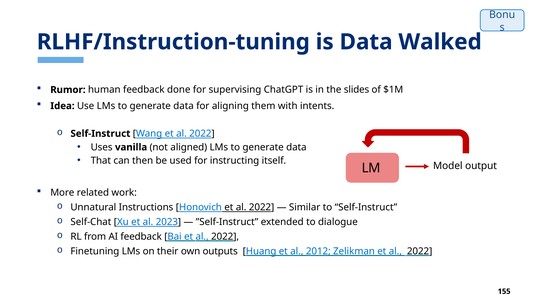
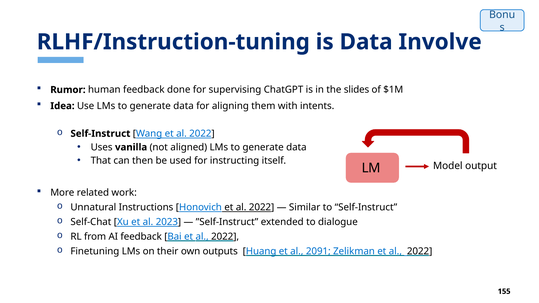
Walked: Walked -> Involve
2012: 2012 -> 2091
